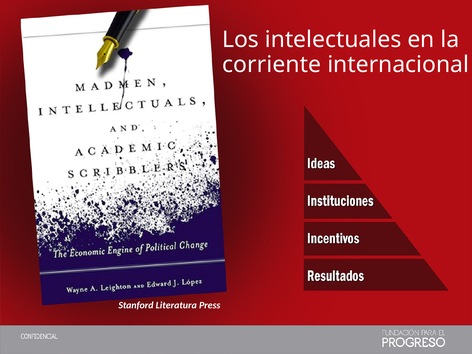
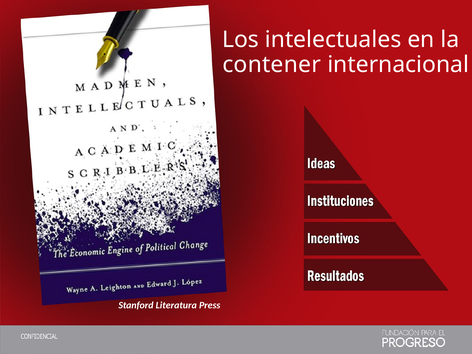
corriente: corriente -> contener
